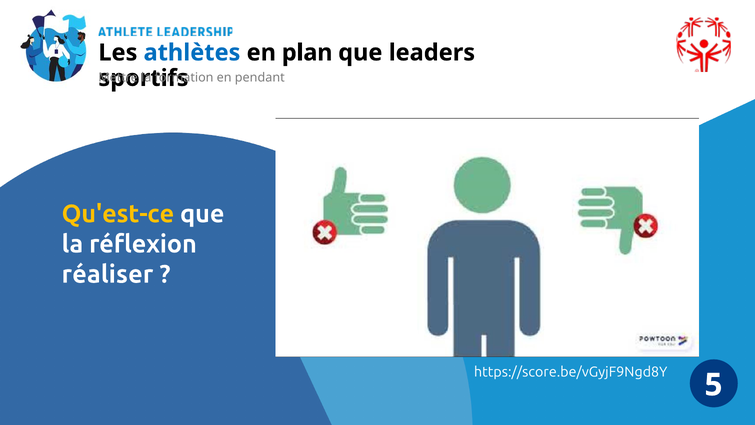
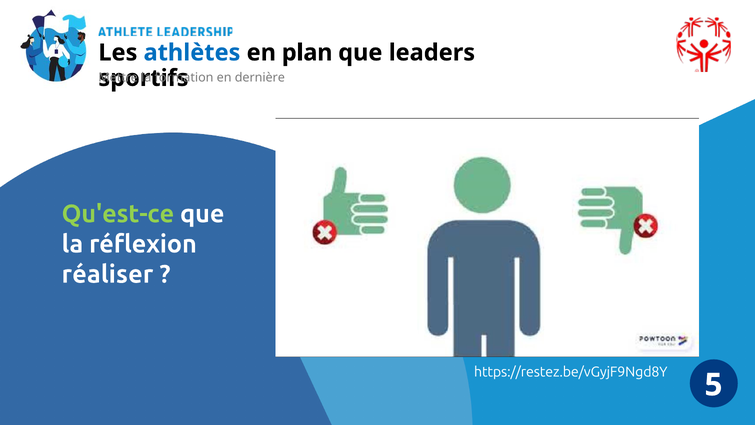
pendant: pendant -> dernière
Qu'est-ce colour: yellow -> light green
https://score.be/vGyjF9Ngd8Y: https://score.be/vGyjF9Ngd8Y -> https://restez.be/vGyjF9Ngd8Y
